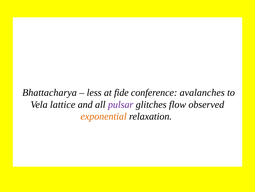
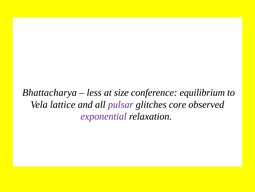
fide: fide -> size
avalanches: avalanches -> equilibrium
flow: flow -> core
exponential colour: orange -> purple
